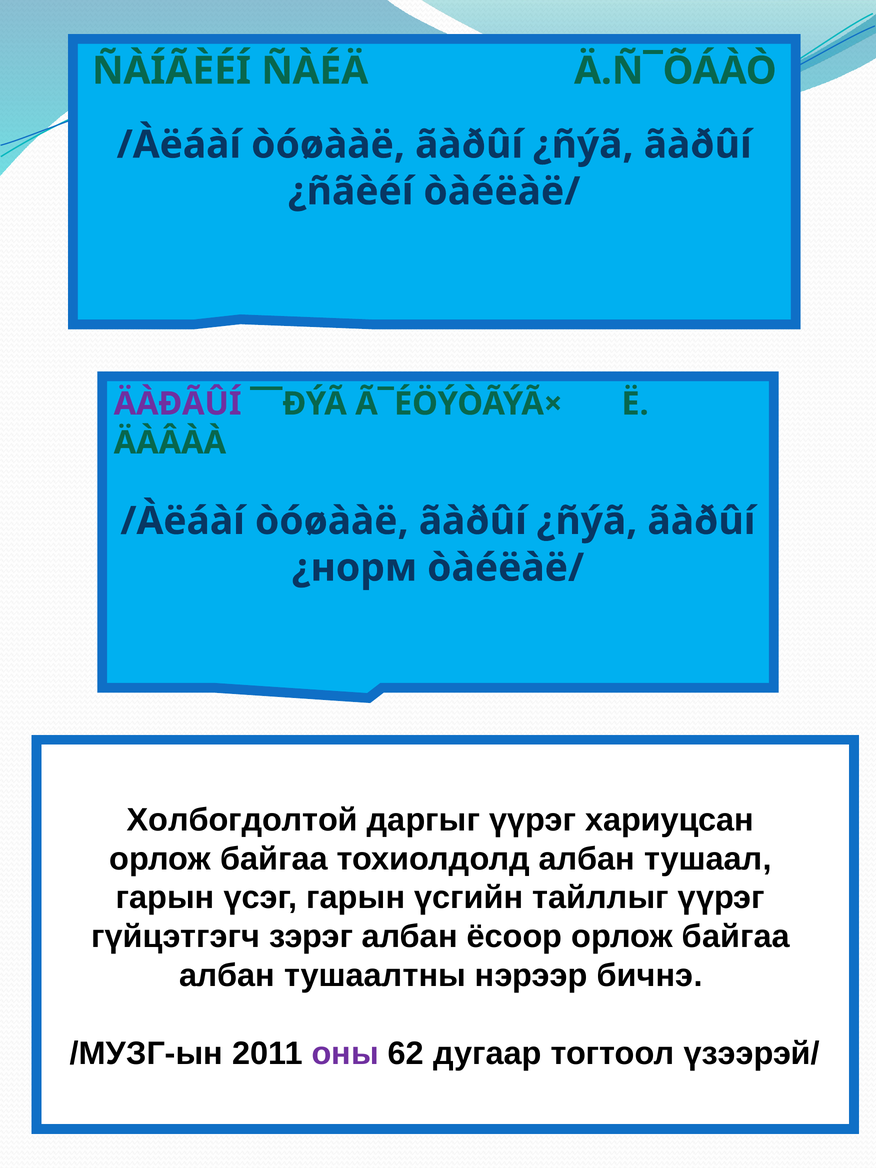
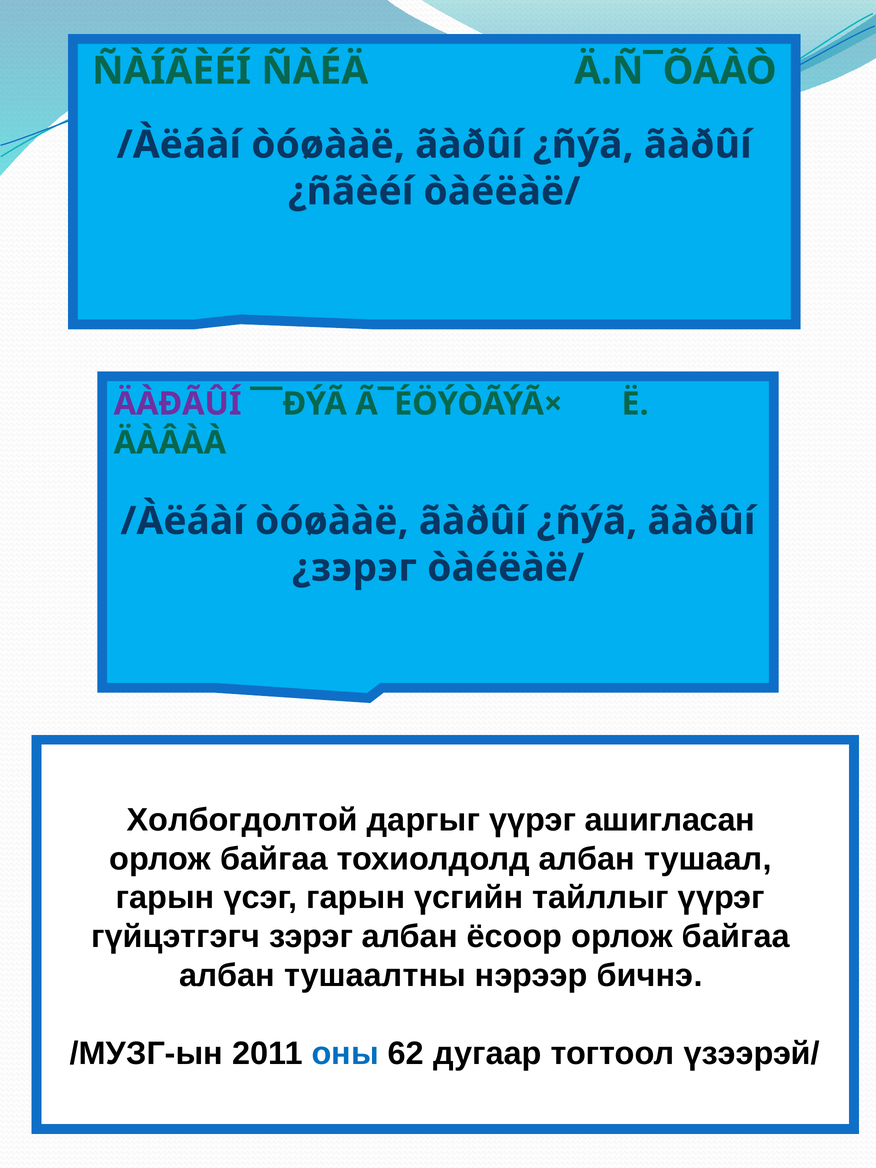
¿норм: ¿норм -> ¿зэрэг
хариуцсан: хариуцсан -> ашигласан
оны colour: purple -> blue
